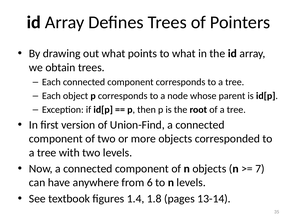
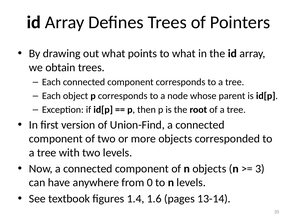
7: 7 -> 3
6: 6 -> 0
1.8: 1.8 -> 1.6
